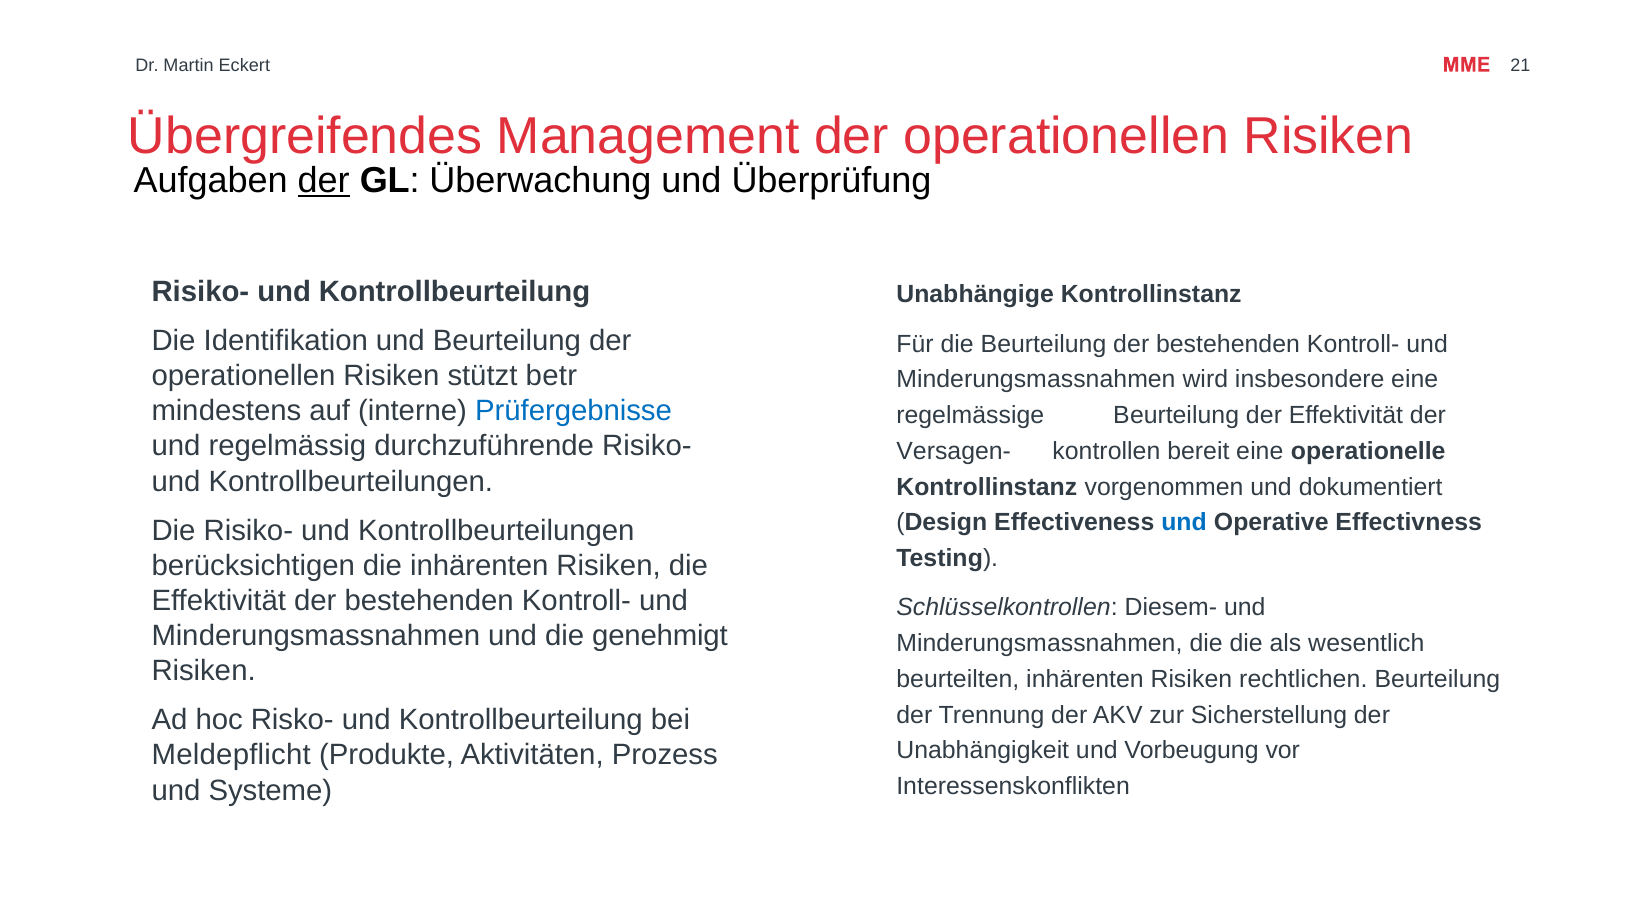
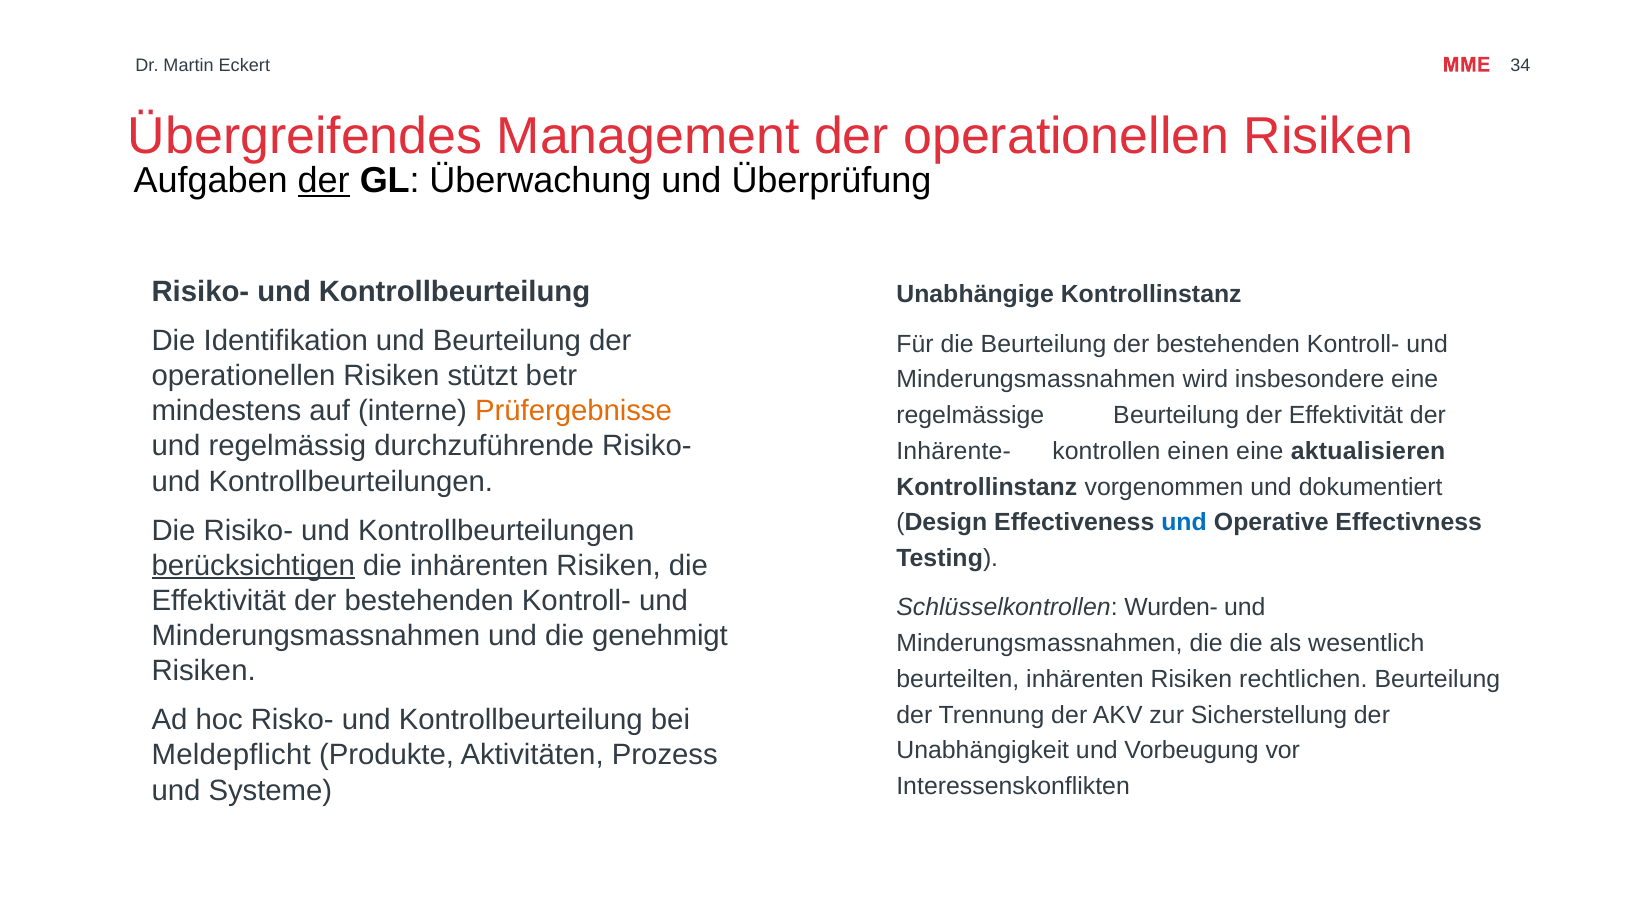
21: 21 -> 34
Prüfergebnisse colour: blue -> orange
Versagen-: Versagen- -> Inhärente-
bereit: bereit -> einen
operationelle: operationelle -> aktualisieren
berücksichtigen underline: none -> present
Diesem-: Diesem- -> Wurden-
